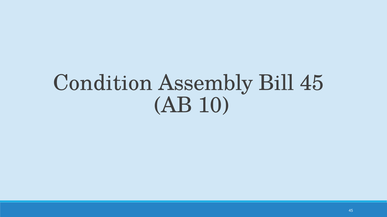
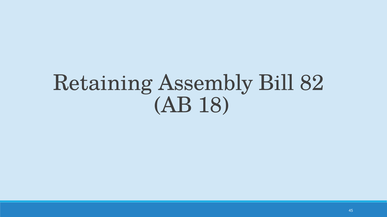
Condition: Condition -> Retaining
Bill 45: 45 -> 82
10: 10 -> 18
